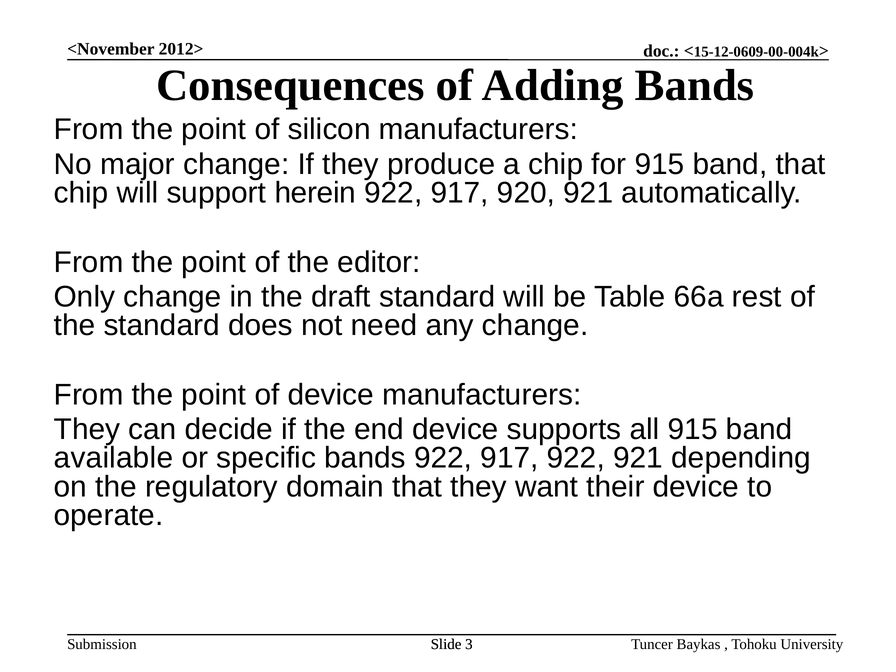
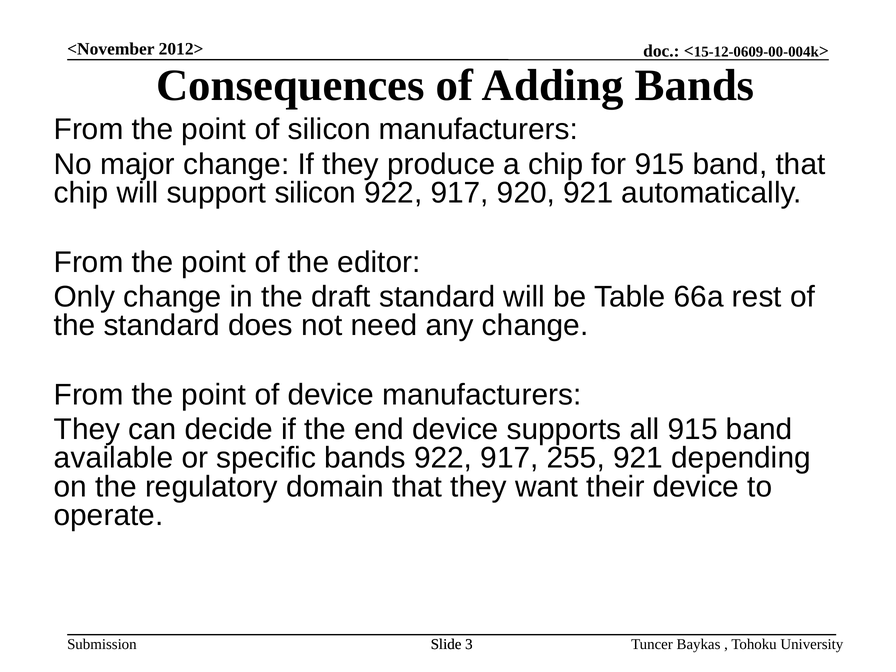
support herein: herein -> silicon
917 922: 922 -> 255
